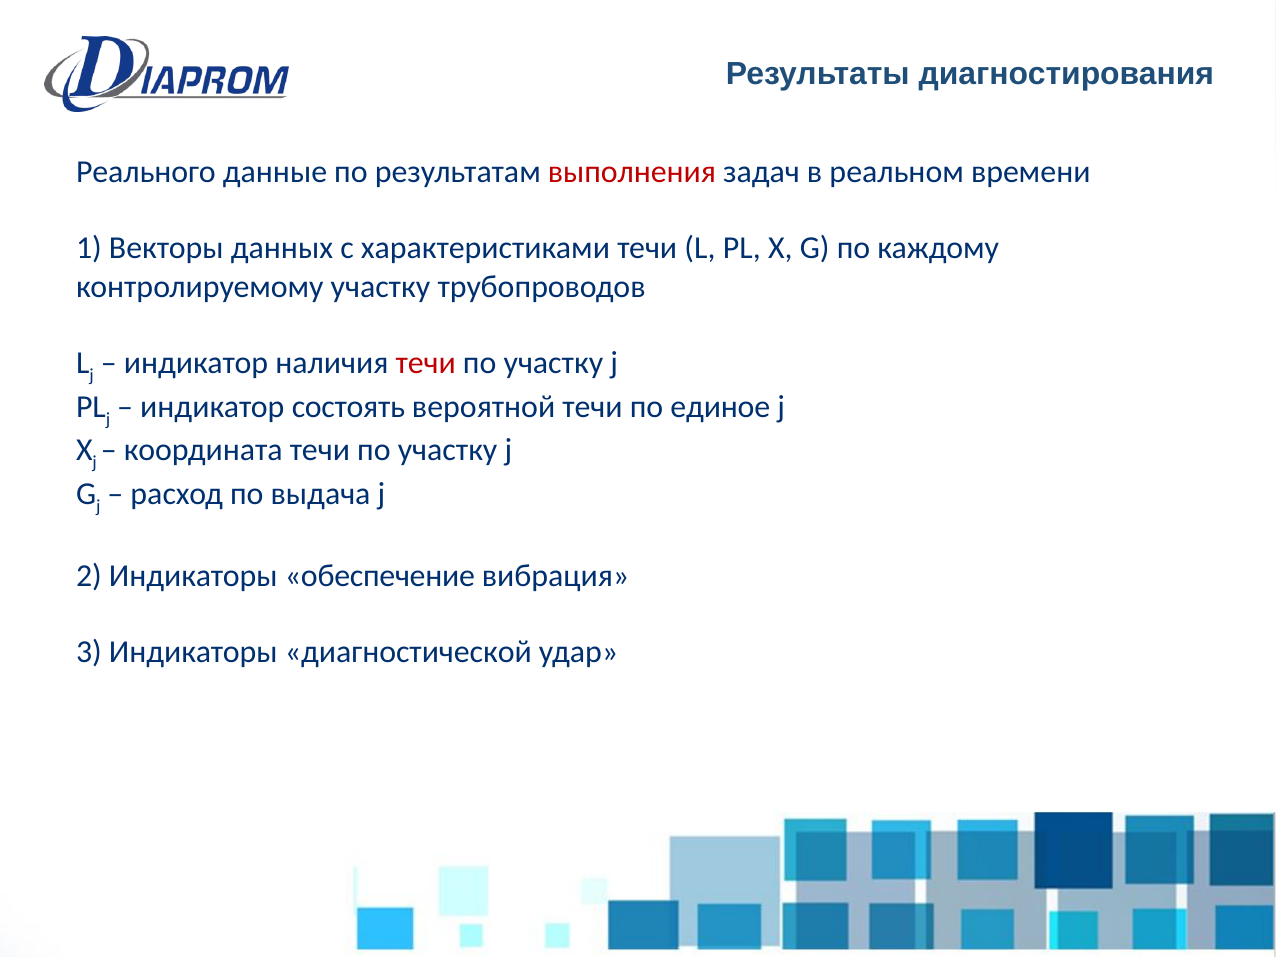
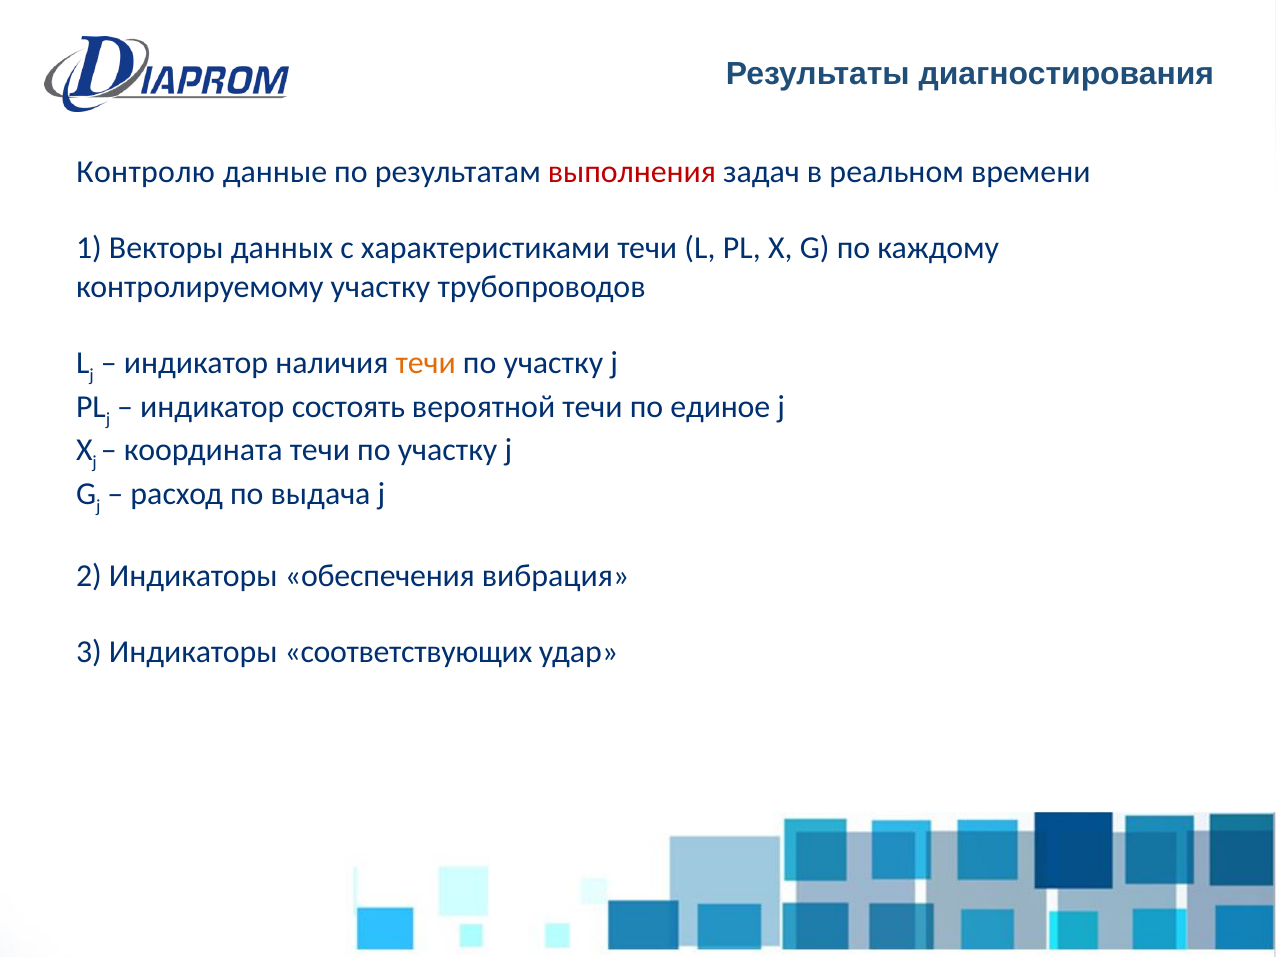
Реального: Реального -> Контролю
течи at (426, 363) colour: red -> orange
обеспечение: обеспечение -> обеспечения
диагностической: диагностической -> соответствующих
